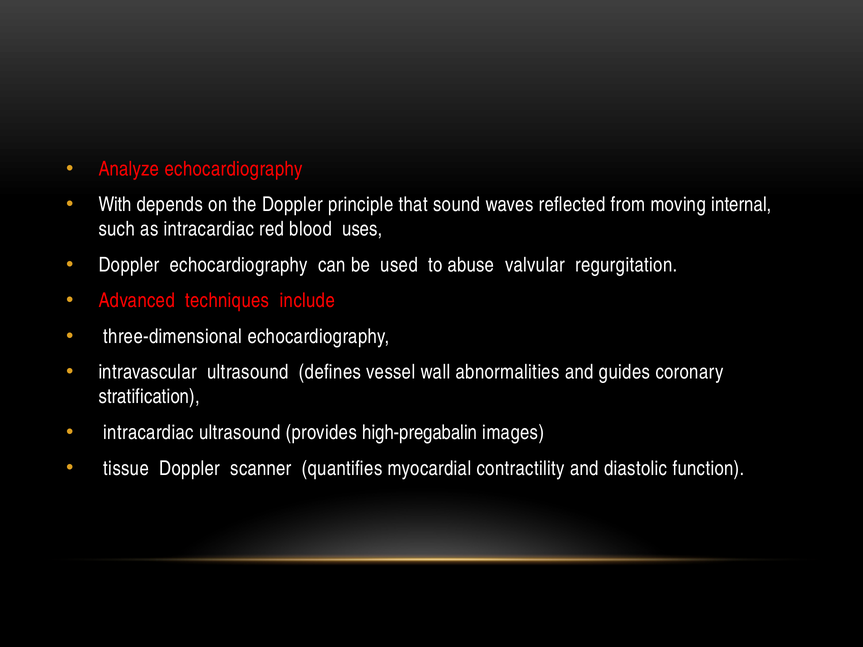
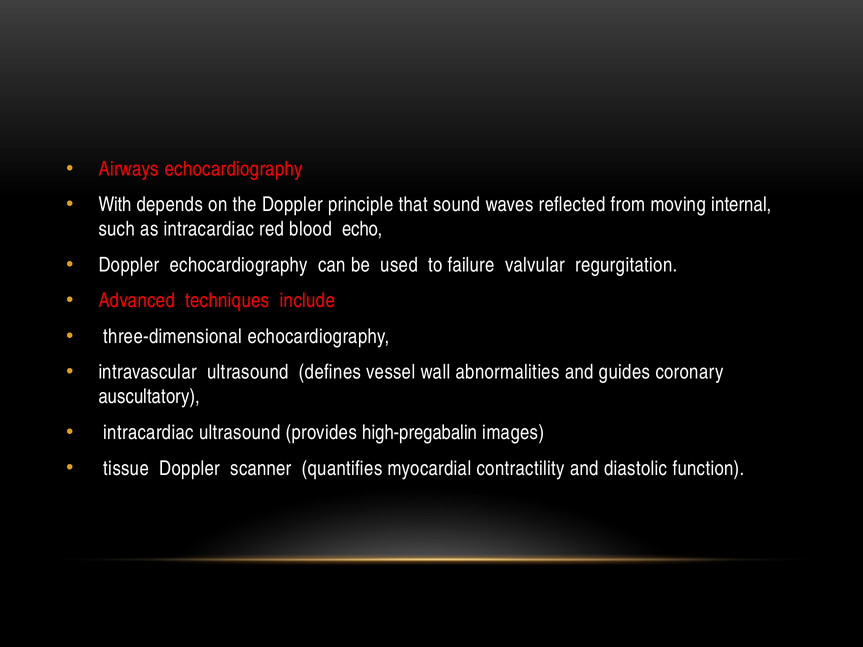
Analyze: Analyze -> Airways
uses: uses -> echo
abuse: abuse -> failure
stratification: stratification -> auscultatory
